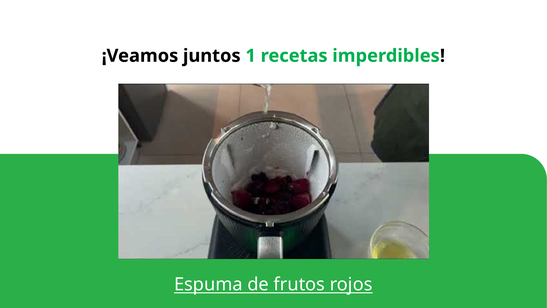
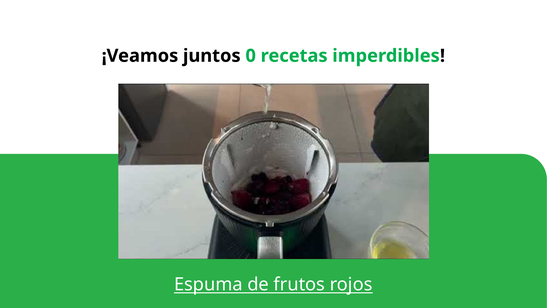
1: 1 -> 0
